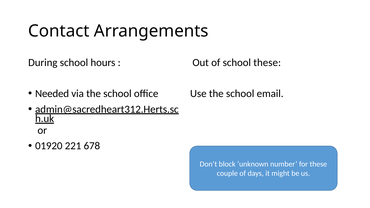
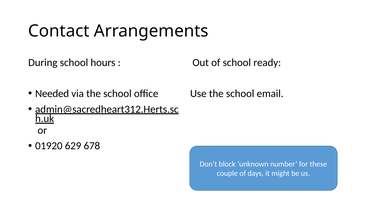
school these: these -> ready
221: 221 -> 629
